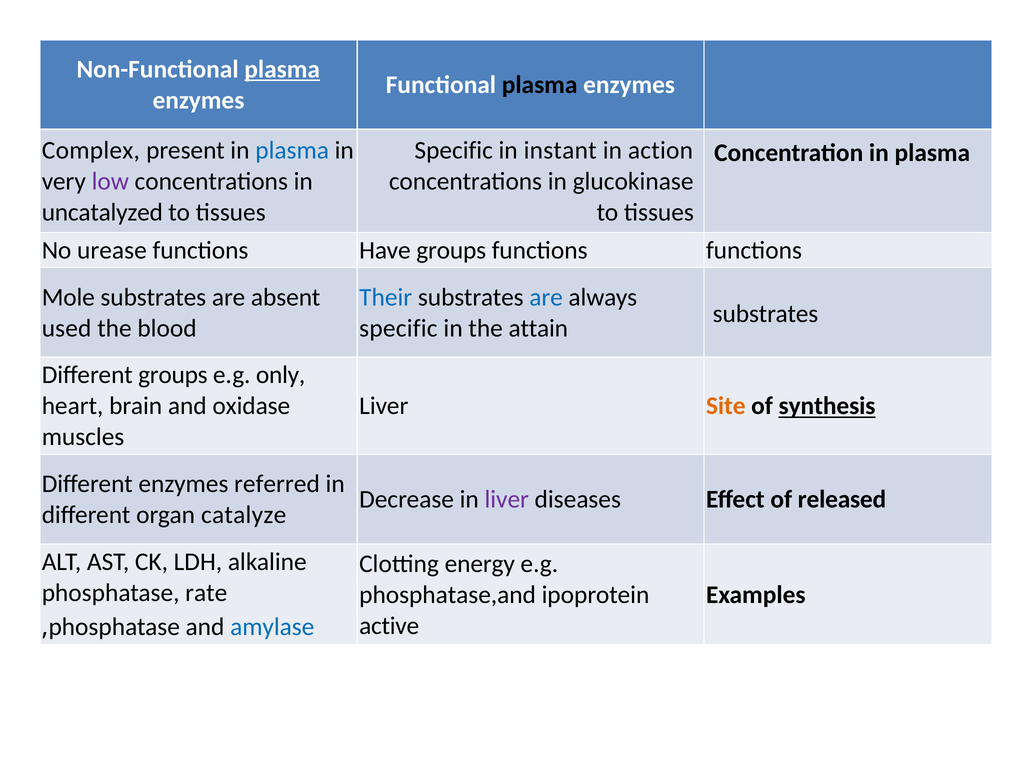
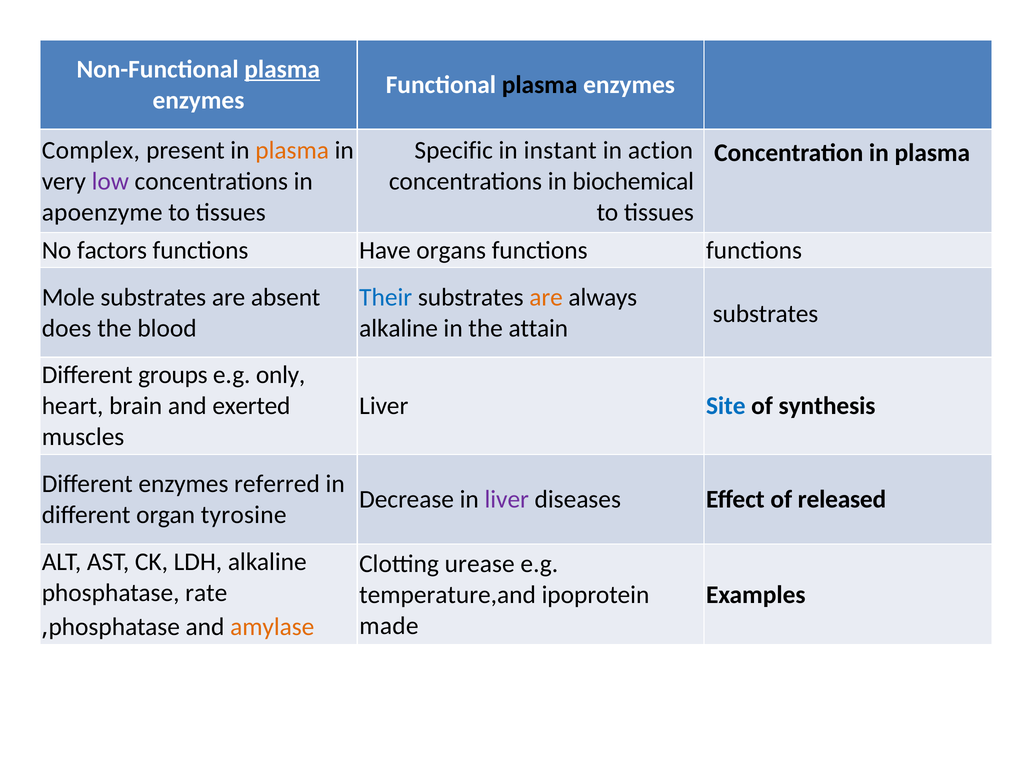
plasma at (292, 150) colour: blue -> orange
glucokinase: glucokinase -> biochemical
uncatalyzed: uncatalyzed -> apoenzyme
urease: urease -> factors
Have groups: groups -> organs
are at (546, 297) colour: blue -> orange
used: used -> does
specific at (398, 328): specific -> alkaline
oxidase: oxidase -> exerted
Site colour: orange -> blue
synthesis underline: present -> none
catalyze: catalyze -> tyrosine
energy: energy -> urease
phosphatase,and: phosphatase,and -> temperature,and
active: active -> made
amylase colour: blue -> orange
